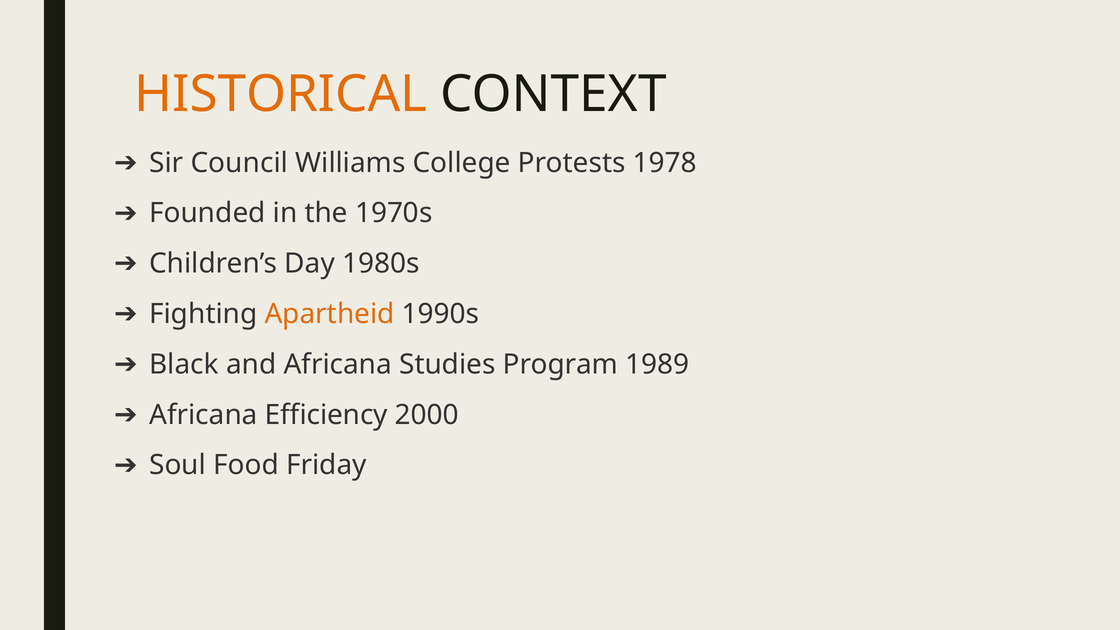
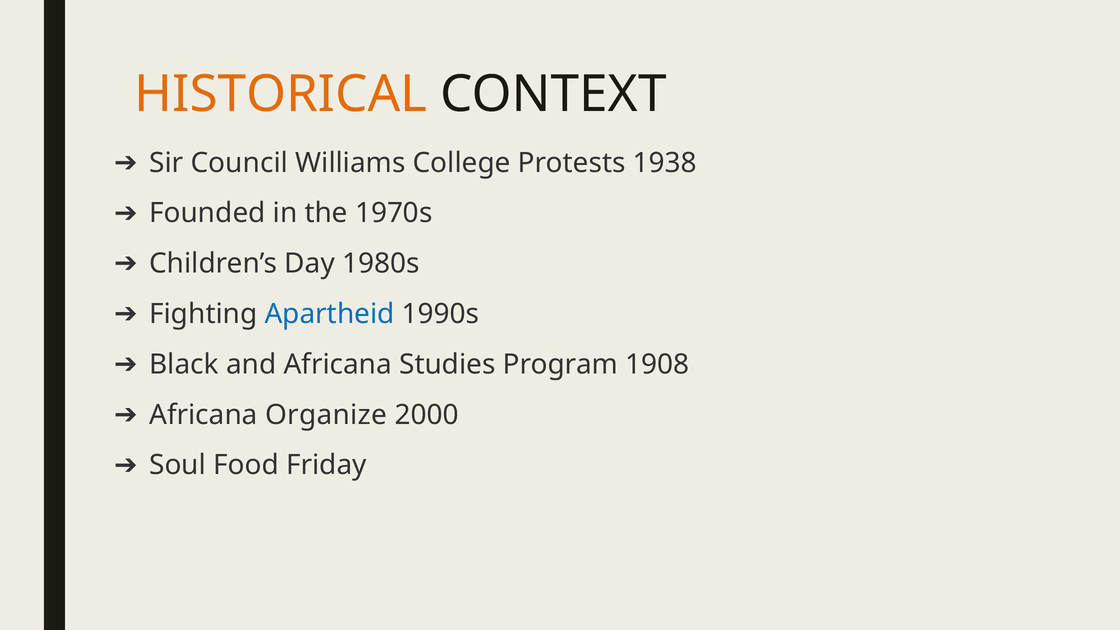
1978: 1978 -> 1938
Apartheid colour: orange -> blue
1989: 1989 -> 1908
Efficiency: Efficiency -> Organize
